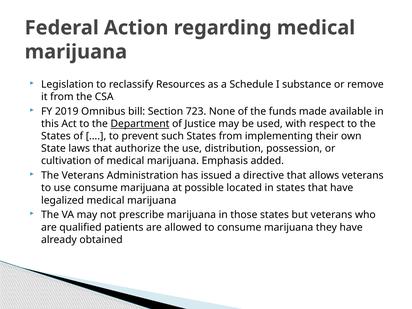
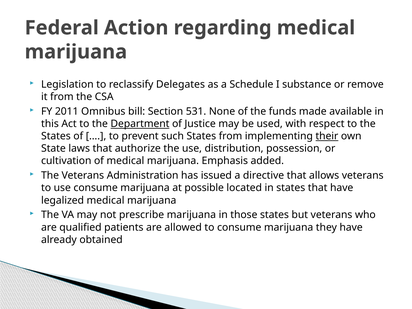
Resources: Resources -> Delegates
2019: 2019 -> 2011
723: 723 -> 531
their underline: none -> present
